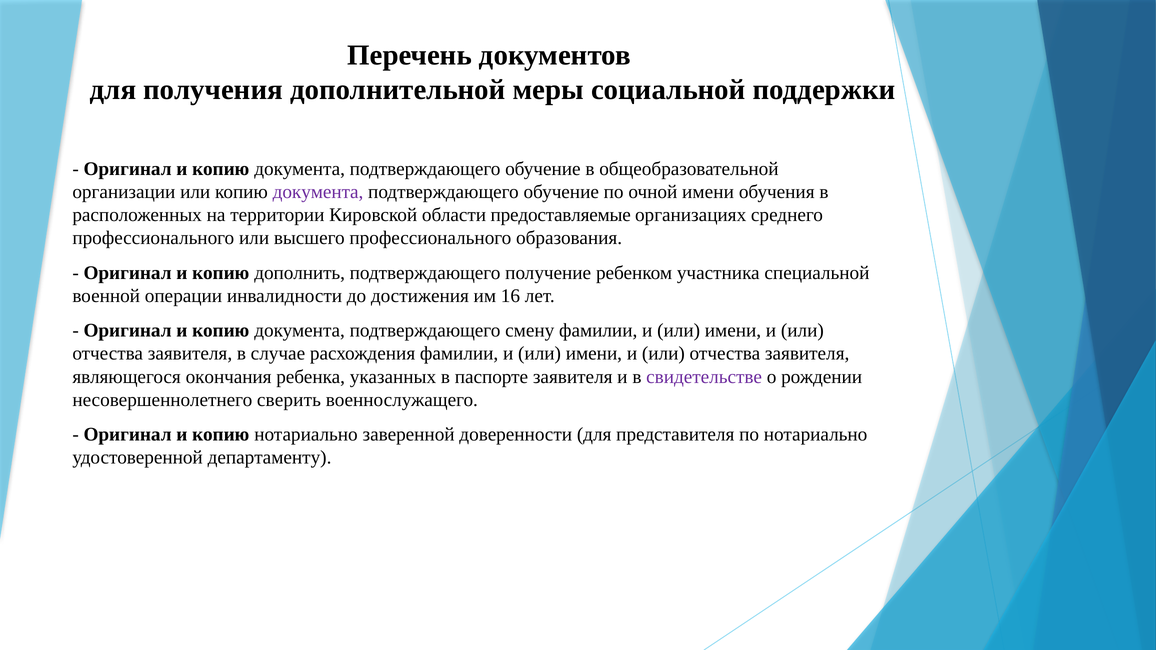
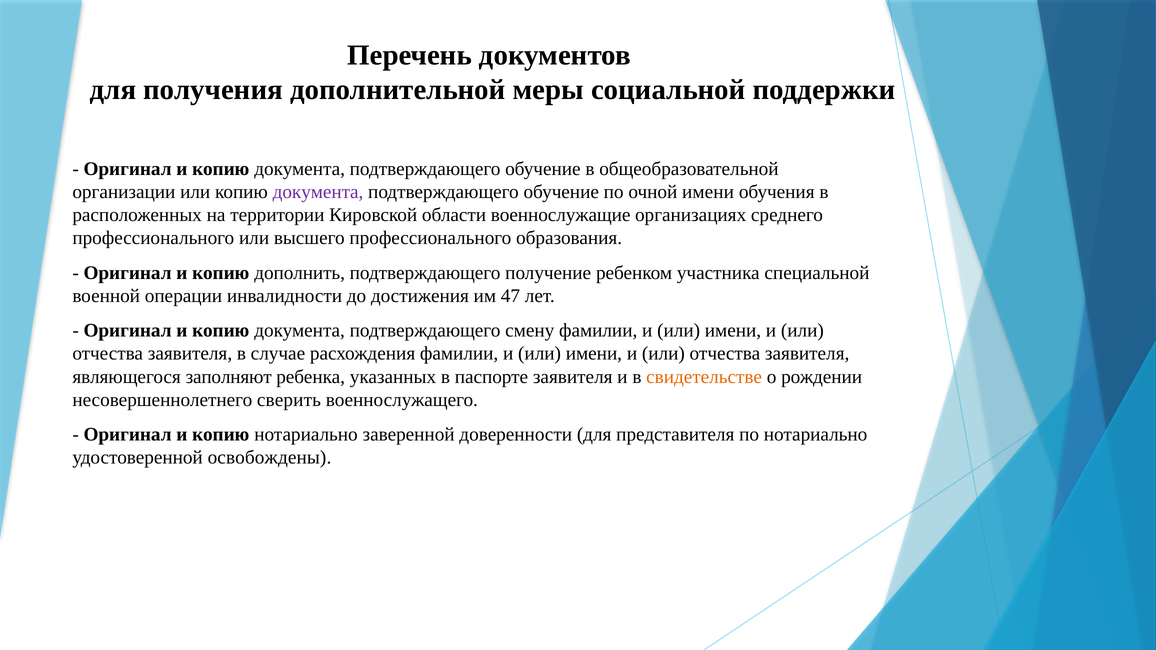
предоставляемые: предоставляемые -> военнослужащие
16: 16 -> 47
окончания: окончания -> заполняют
свидетельстве colour: purple -> orange
департаменту: департаменту -> освобождены
